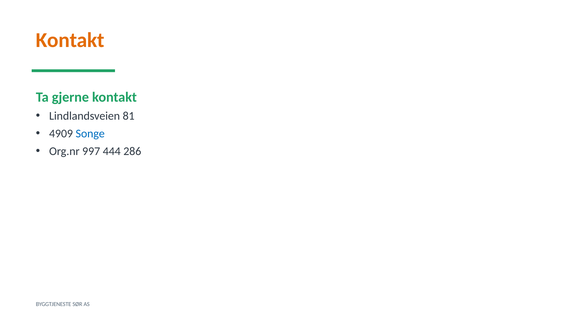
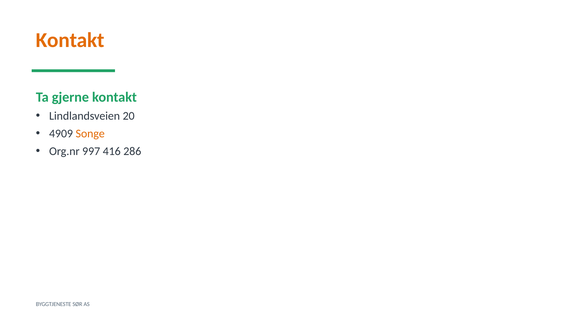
81: 81 -> 20
Songe colour: blue -> orange
444: 444 -> 416
